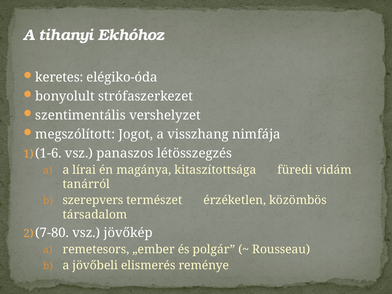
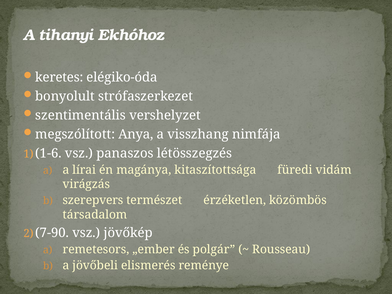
Jogot: Jogot -> Anya
tanárról: tanárról -> virágzás
7-80: 7-80 -> 7-90
